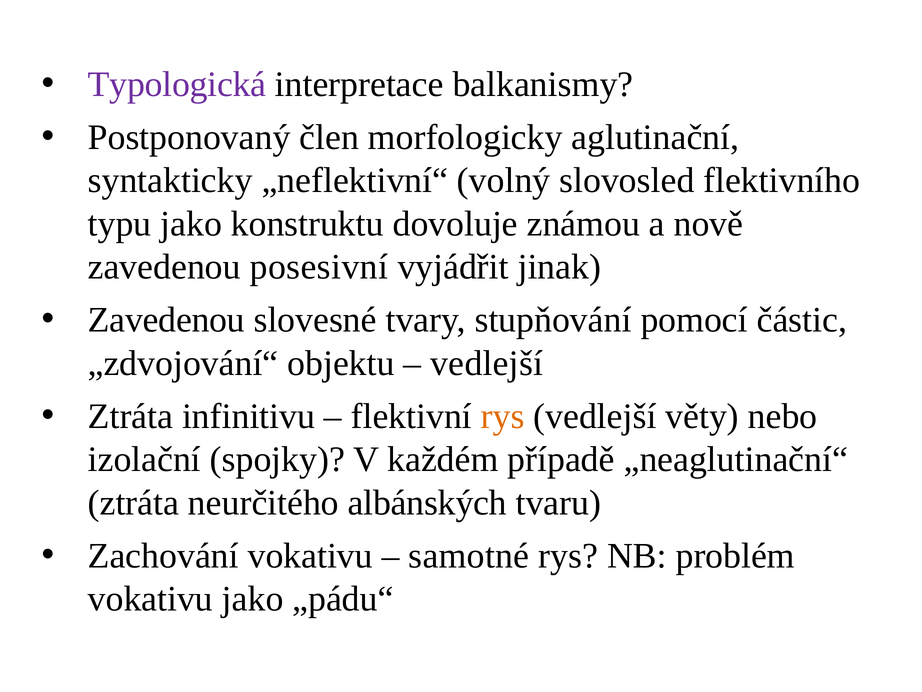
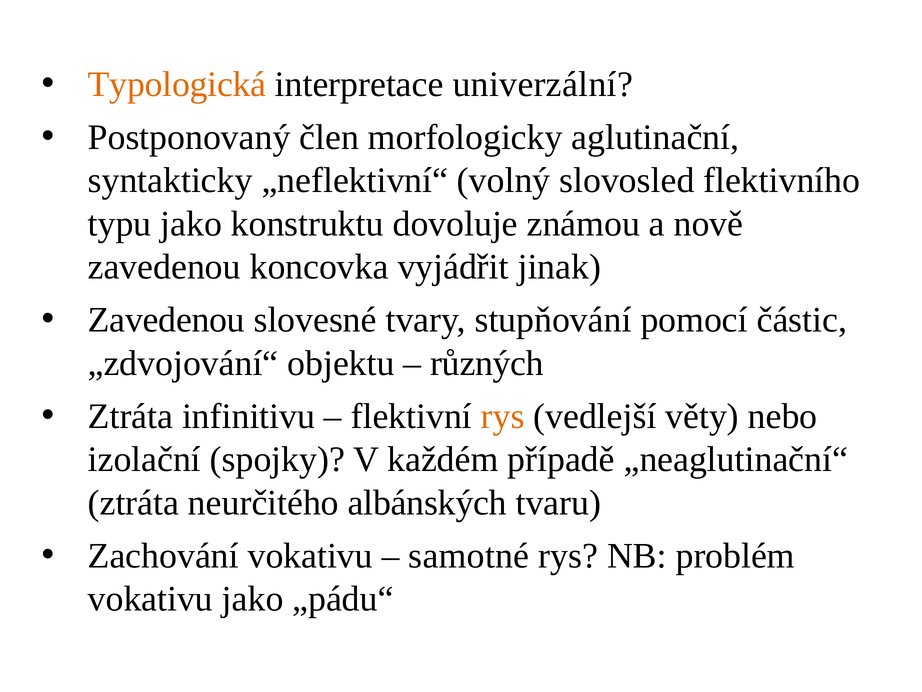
Typologická colour: purple -> orange
balkanismy: balkanismy -> univerzální
posesivní: posesivní -> koncovka
vedlejší at (487, 363): vedlejší -> různých
